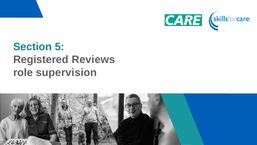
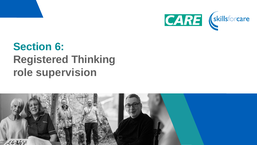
5: 5 -> 6
Reviews: Reviews -> Thinking
